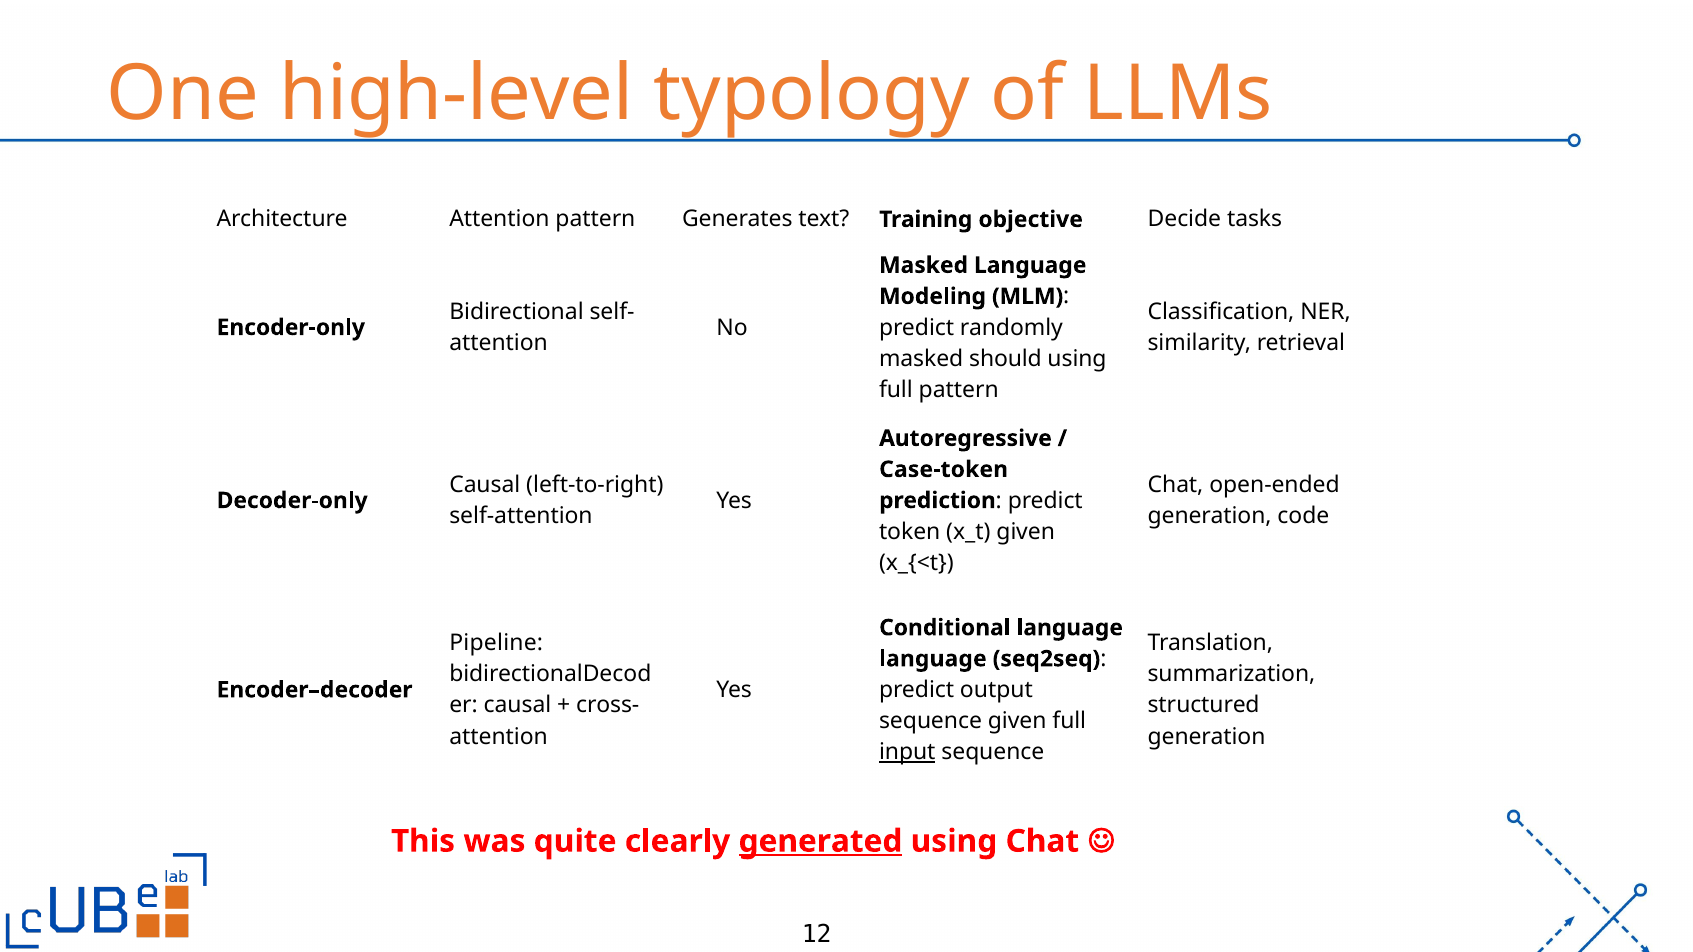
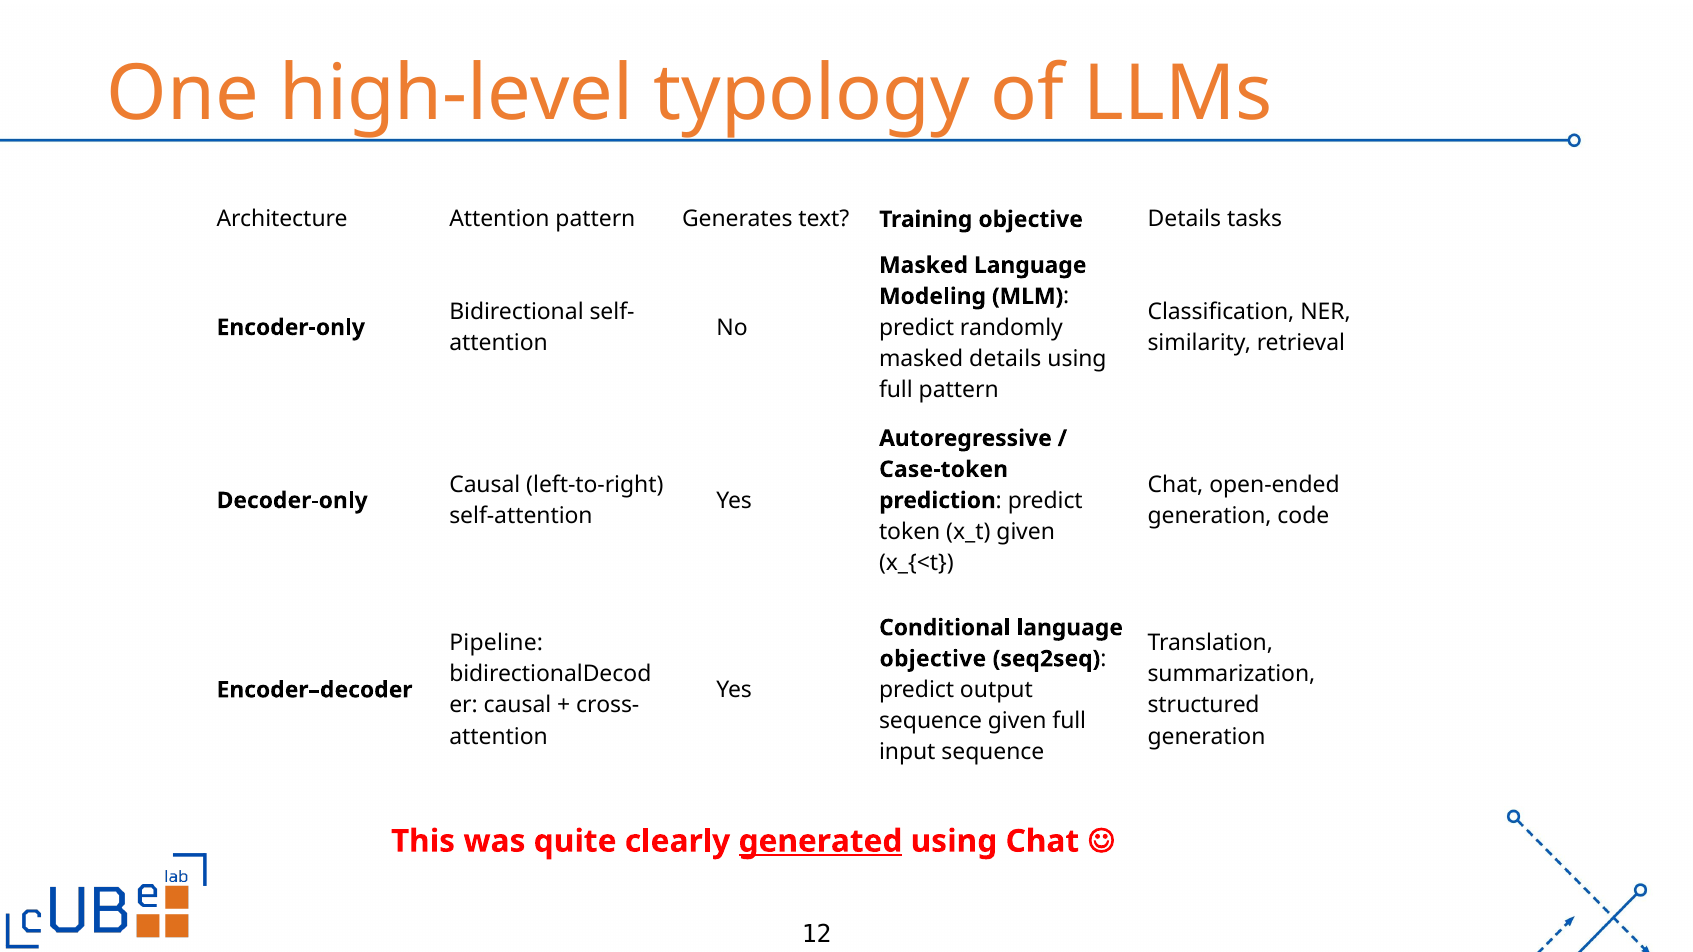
objective Decide: Decide -> Details
masked should: should -> details
language at (933, 659): language -> objective
input underline: present -> none
